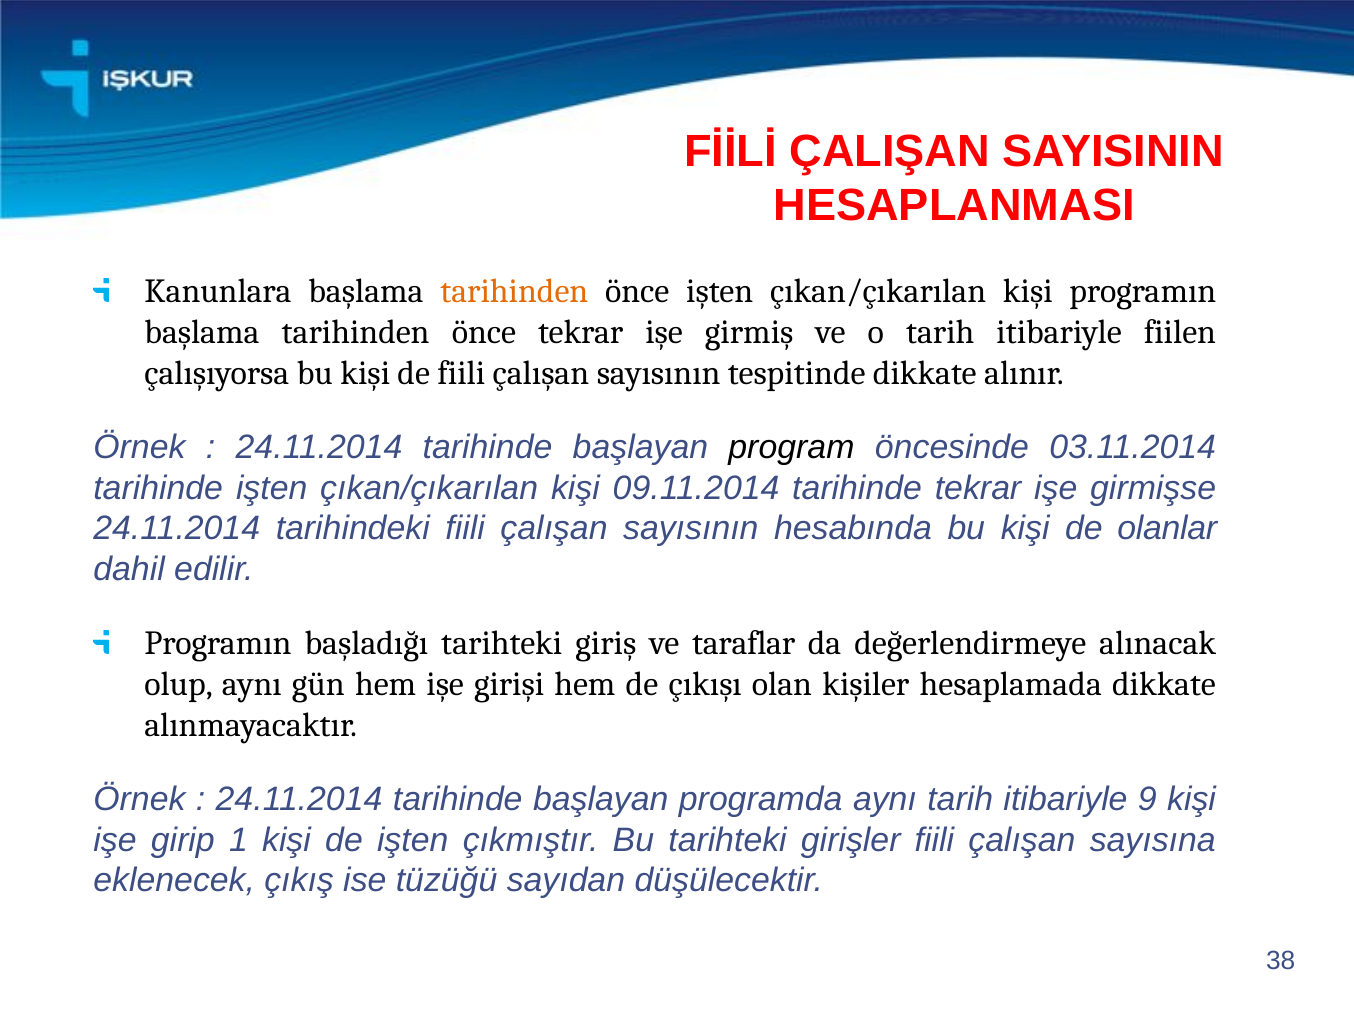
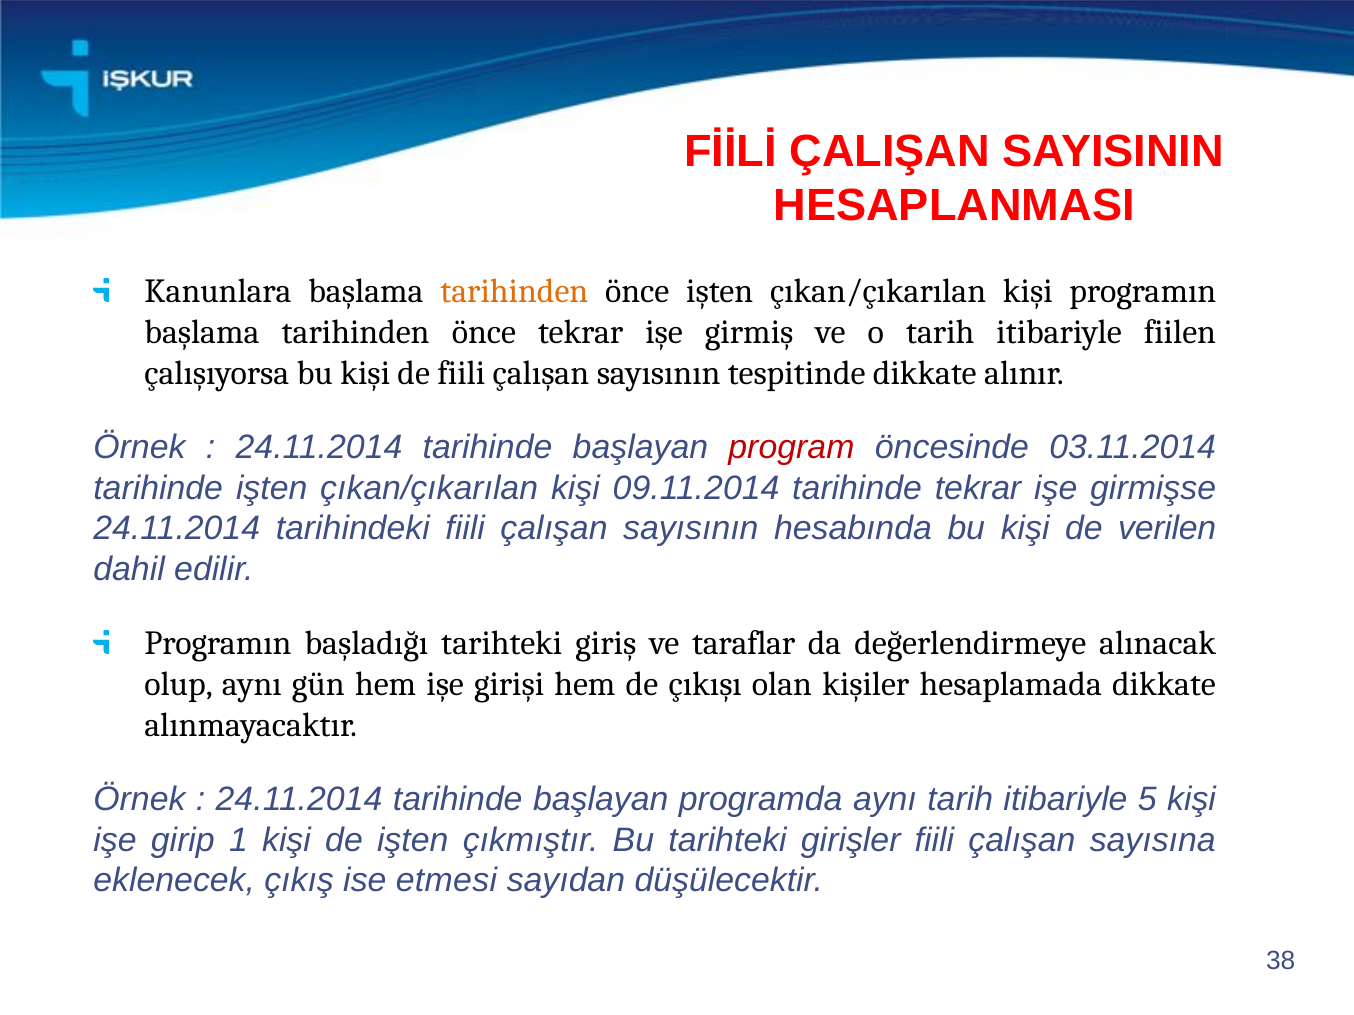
program colour: black -> red
olanlar: olanlar -> verilen
9: 9 -> 5
tüzüğü: tüzüğü -> etmesi
